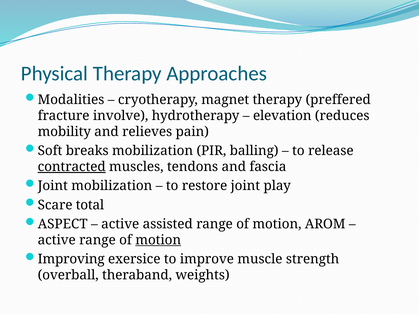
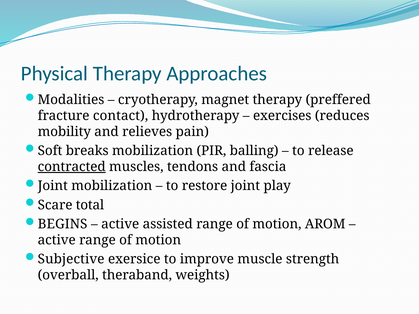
involve: involve -> contact
elevation: elevation -> exercises
ASPECT: ASPECT -> BEGINS
motion at (158, 240) underline: present -> none
Improving: Improving -> Subjective
